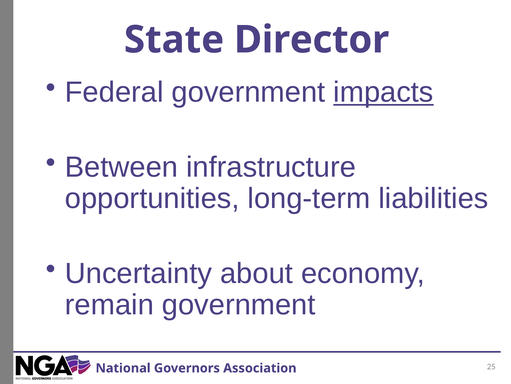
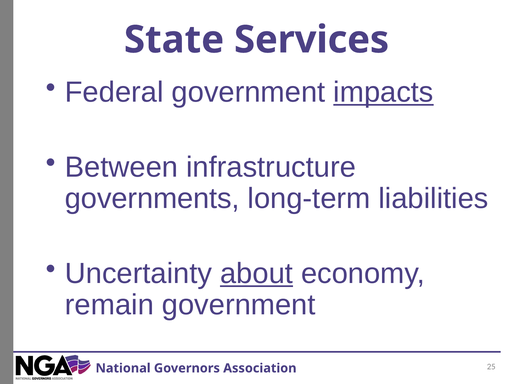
Director: Director -> Services
opportunities: opportunities -> governments
about underline: none -> present
